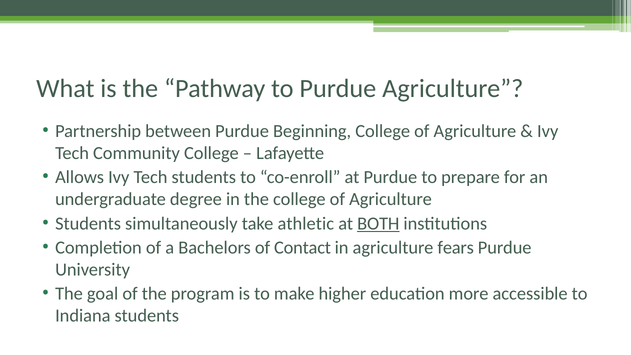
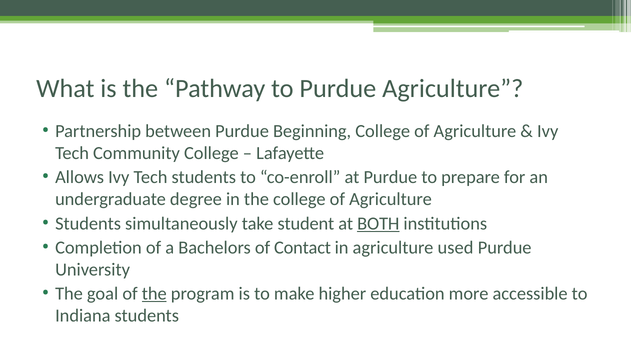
athletic: athletic -> student
fears: fears -> used
the at (154, 294) underline: none -> present
